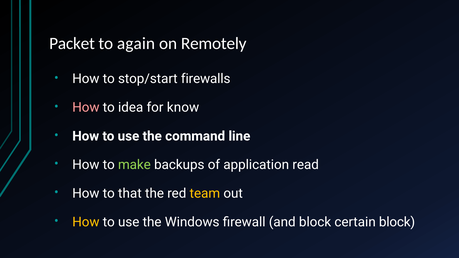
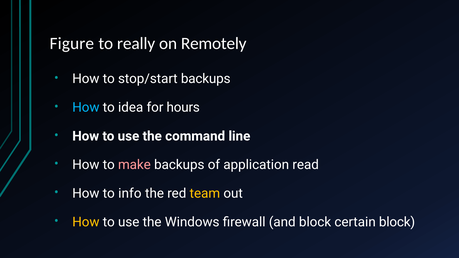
Packet: Packet -> Figure
again: again -> really
stop/start firewalls: firewalls -> backups
How at (86, 108) colour: pink -> light blue
know: know -> hours
make colour: light green -> pink
that: that -> info
